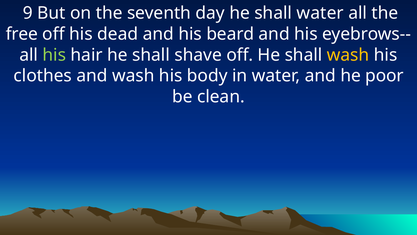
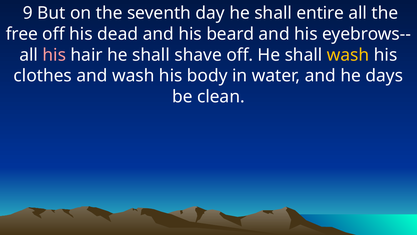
shall water: water -> entire
his at (54, 55) colour: light green -> pink
poor: poor -> days
